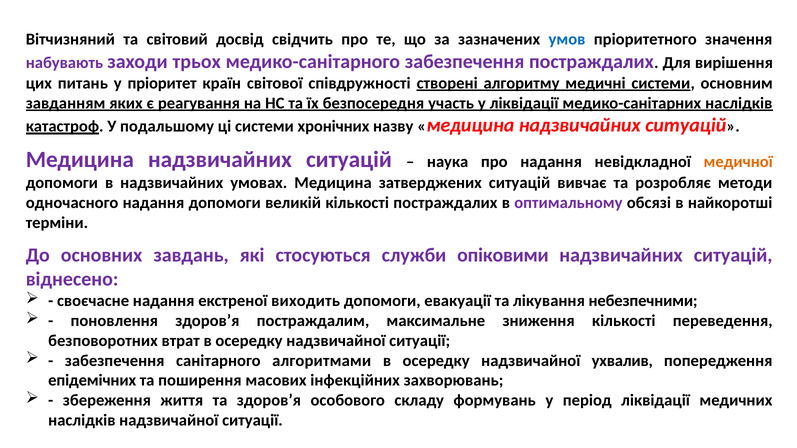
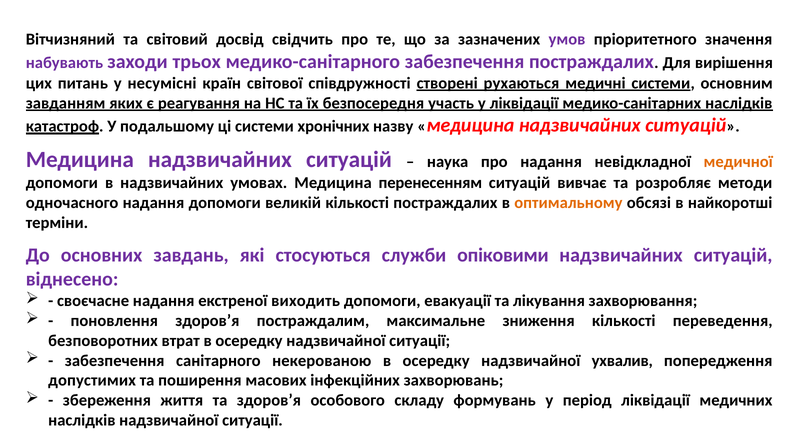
умов colour: blue -> purple
пріоритет: пріоритет -> несумісні
алгоритму: алгоритму -> рухаються
затверджених: затверджених -> перенесенням
оптимальному colour: purple -> orange
небезпечними: небезпечними -> захворювання
алгоритмами: алгоритмами -> некерованою
епідемічних: епідемічних -> допустимих
